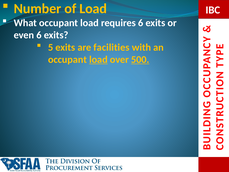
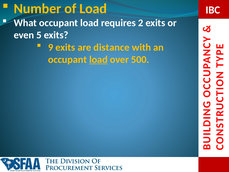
requires 6: 6 -> 2
even 6: 6 -> 5
5: 5 -> 9
facilities: facilities -> distance
500 underline: present -> none
